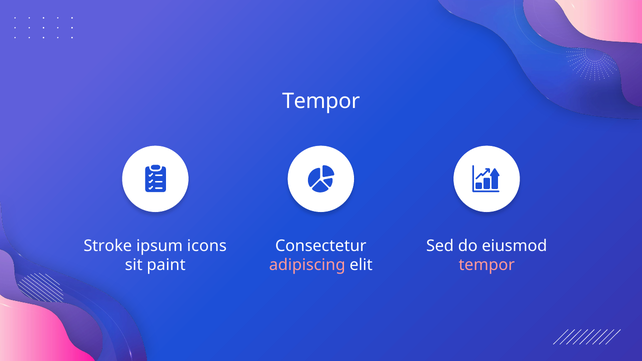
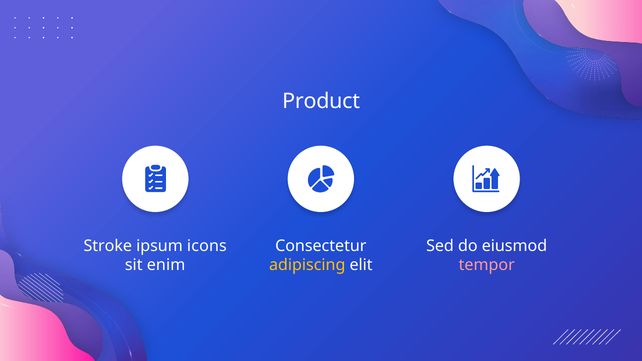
Tempor at (321, 101): Tempor -> Product
paint: paint -> enim
adipiscing colour: pink -> yellow
